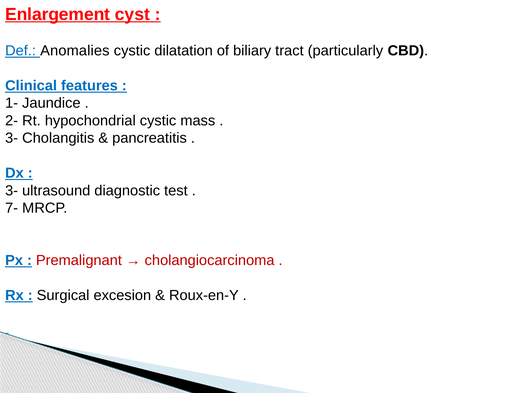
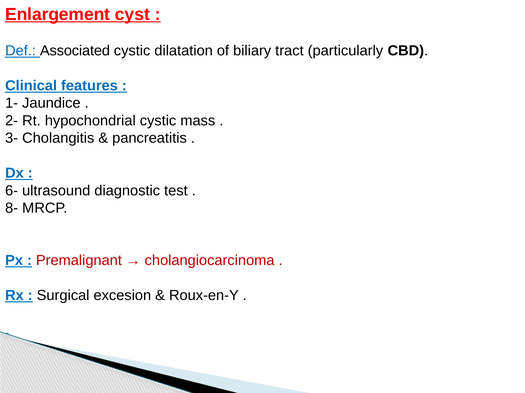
Anomalies: Anomalies -> Associated
3- at (12, 191): 3- -> 6-
7-: 7- -> 8-
